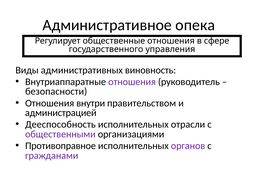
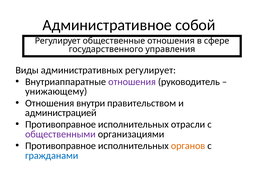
опека: опека -> собой
административных виновность: виновность -> регулирует
безопасности: безопасности -> унижающему
Дееспособность at (60, 124): Дееспособность -> Противоправное
органов colour: purple -> orange
гражданами colour: purple -> blue
